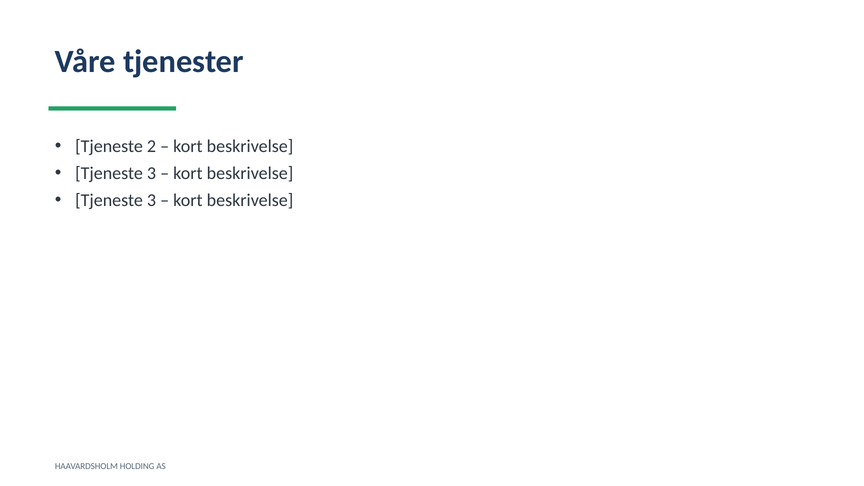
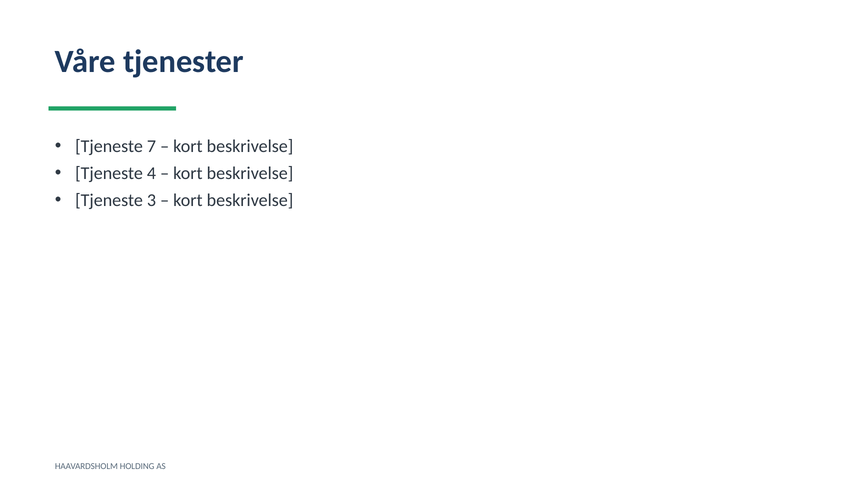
2: 2 -> 7
3 at (151, 173): 3 -> 4
